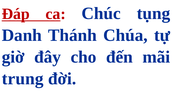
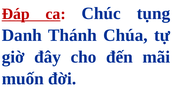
trung: trung -> muốn
